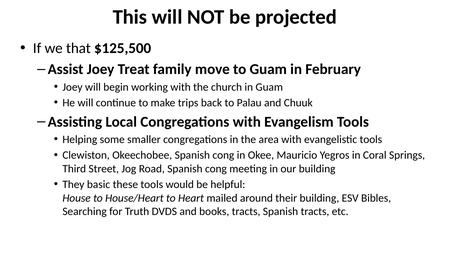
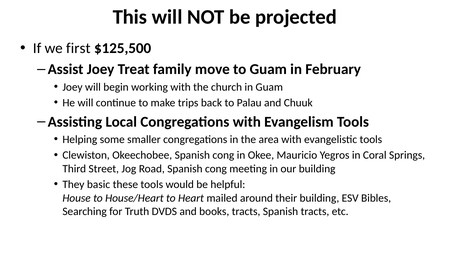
that: that -> first
